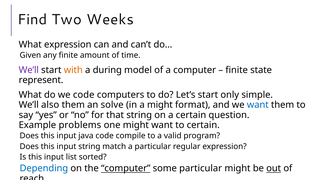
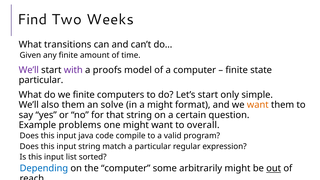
What expression: expression -> transitions
with colour: orange -> purple
during: during -> proofs
represent at (41, 80): represent -> particular
we code: code -> finite
want at (258, 105) colour: blue -> orange
to certain: certain -> overall
computer at (126, 168) underline: present -> none
some particular: particular -> arbitrarily
